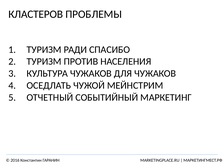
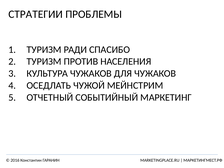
КЛАСТЕРОВ: КЛАСТЕРОВ -> СТРАТЕГИИ
